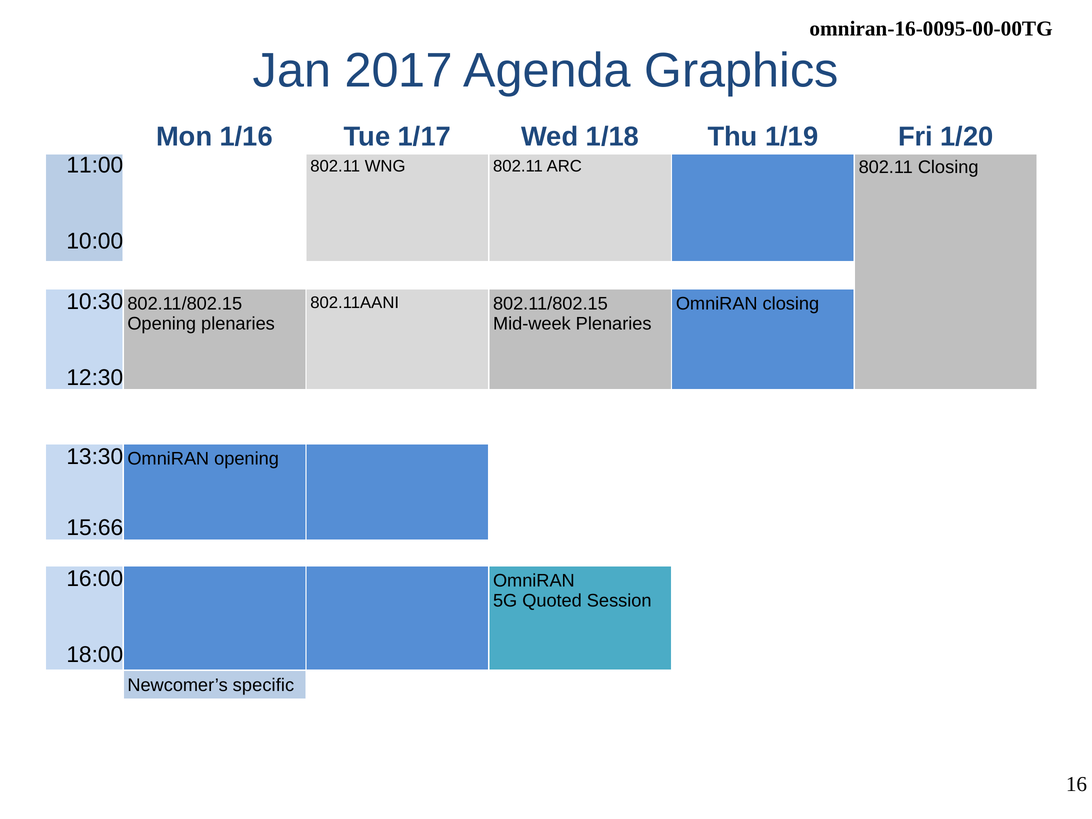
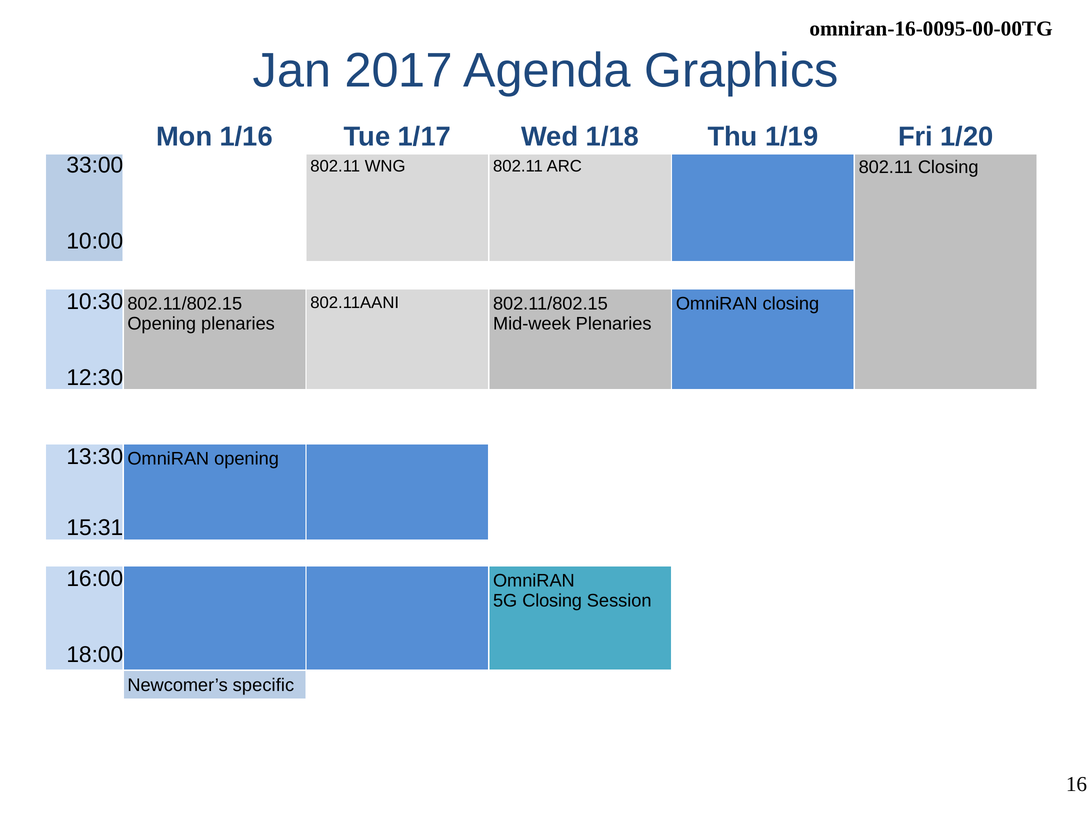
11:00: 11:00 -> 33:00
15:66: 15:66 -> 15:31
5G Quoted: Quoted -> Closing
